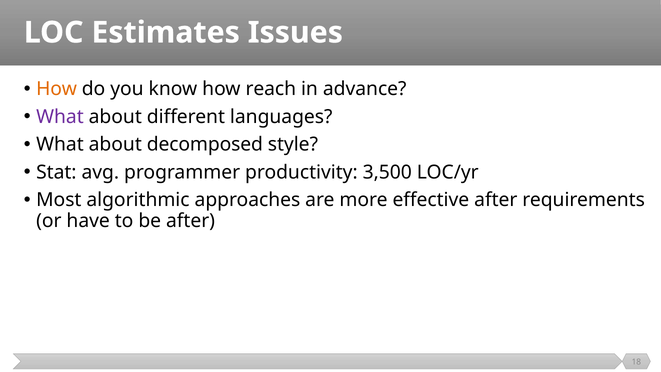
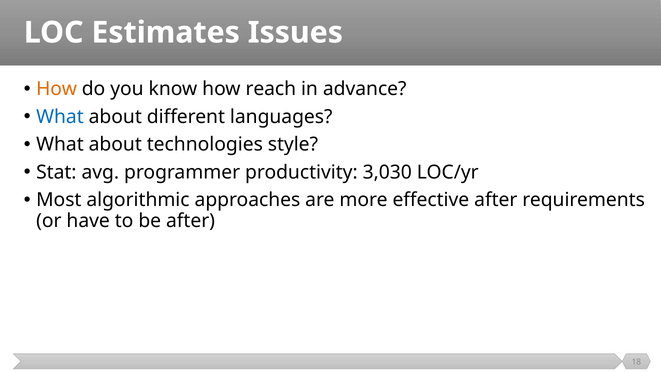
What at (60, 117) colour: purple -> blue
decomposed: decomposed -> technologies
3,500: 3,500 -> 3,030
